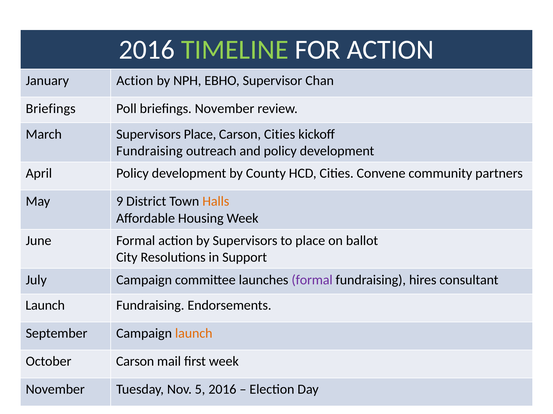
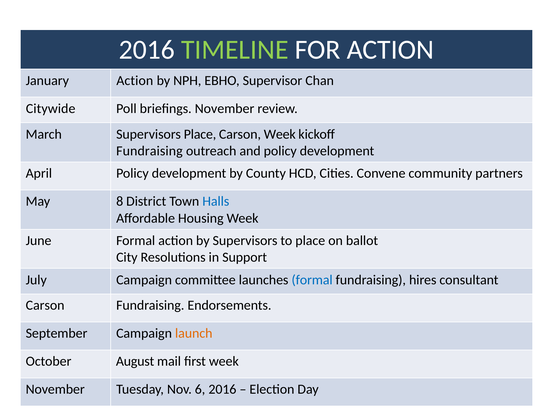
Briefings at (51, 109): Briefings -> Citywide
Carson Cities: Cities -> Week
9: 9 -> 8
Halls colour: orange -> blue
formal at (312, 280) colour: purple -> blue
Launch at (45, 306): Launch -> Carson
October Carson: Carson -> August
5: 5 -> 6
